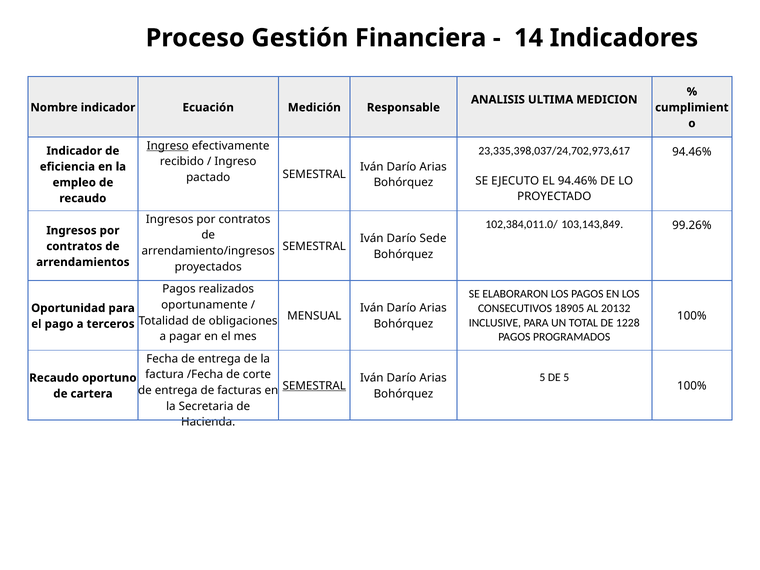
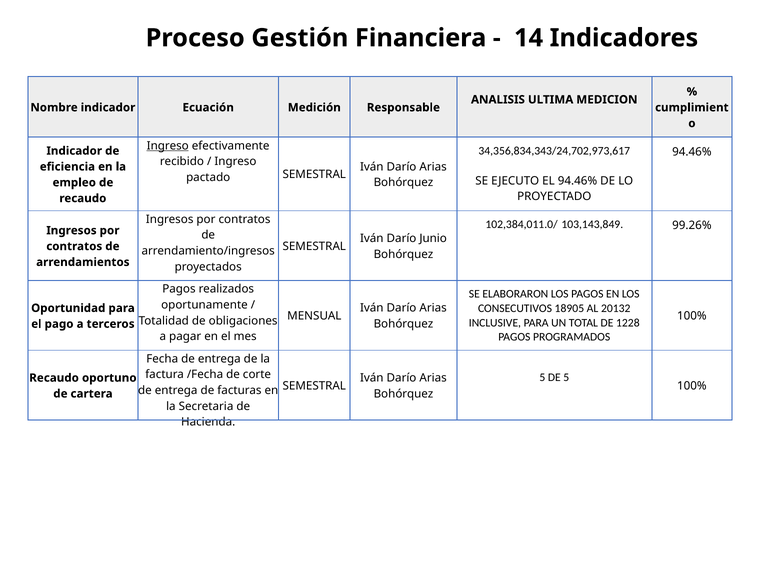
23,335,398,037/24,702,973,617: 23,335,398,037/24,702,973,617 -> 34,356,834,343/24,702,973,617
Sede: Sede -> Junio
SEMESTRAL at (314, 386) underline: present -> none
